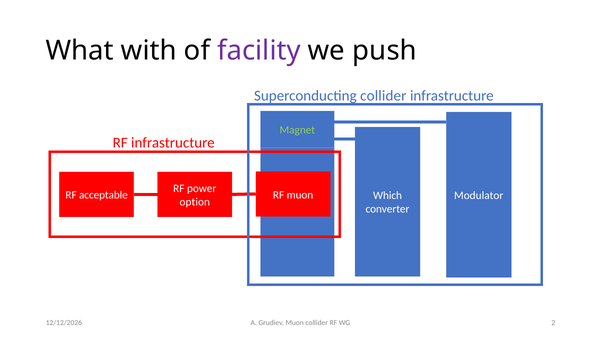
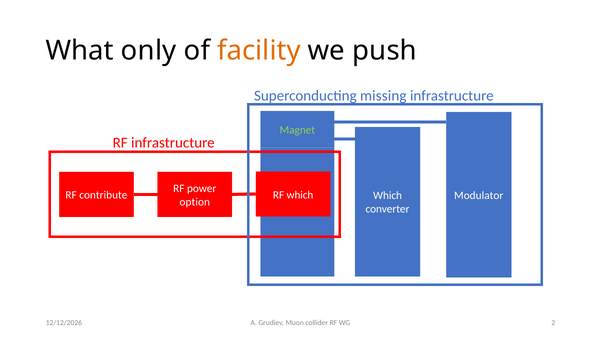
with: with -> only
facility colour: purple -> orange
Superconducting collider: collider -> missing
RF muon: muon -> which
acceptable: acceptable -> contribute
